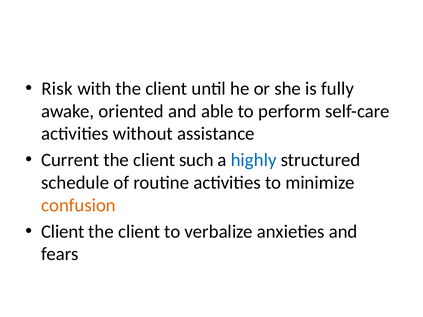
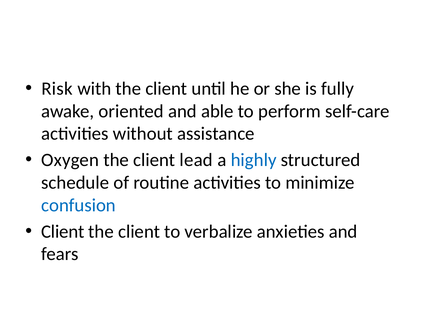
Current: Current -> Oxygen
such: such -> lead
confusion colour: orange -> blue
